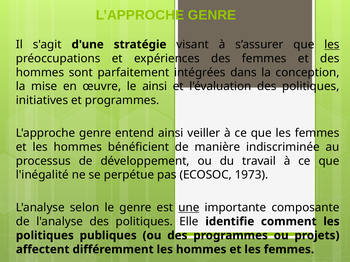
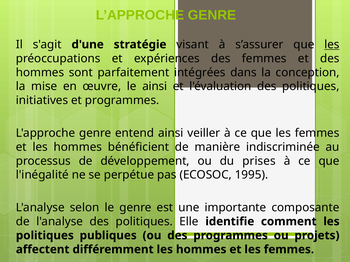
travail: travail -> prises
1973: 1973 -> 1995
une underline: present -> none
